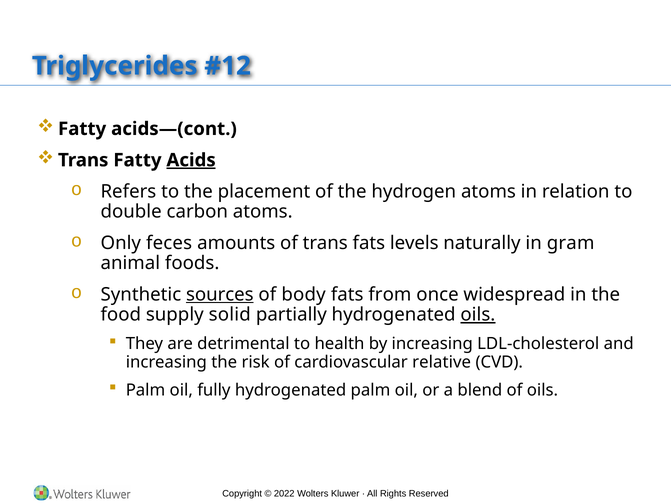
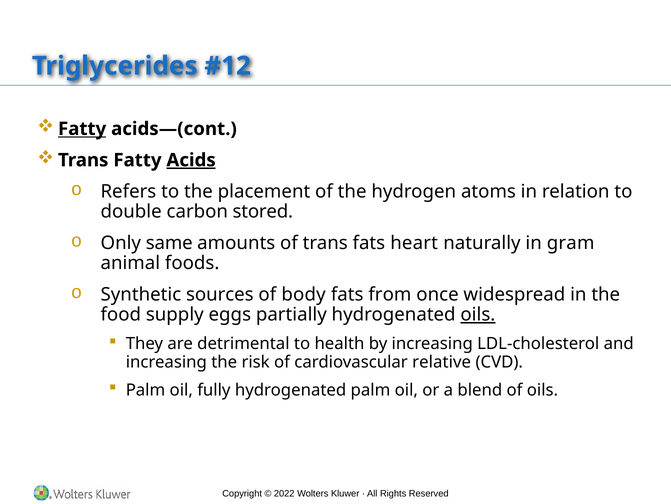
Fatty at (82, 129) underline: none -> present
carbon atoms: atoms -> stored
feces: feces -> same
levels: levels -> heart
sources underline: present -> none
solid: solid -> eggs
